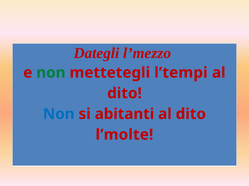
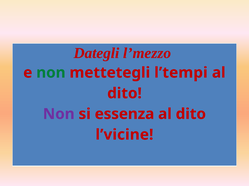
Non at (59, 114) colour: blue -> purple
abitanti: abitanti -> essenza
l’molte: l’molte -> l’vicine
